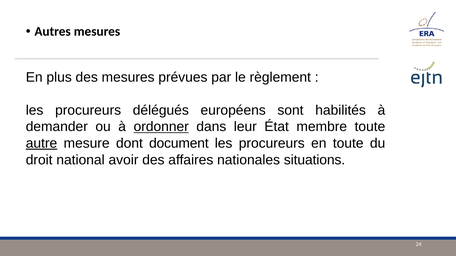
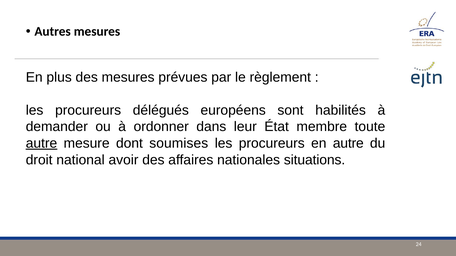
ordonner underline: present -> none
document: document -> soumises
en toute: toute -> autre
